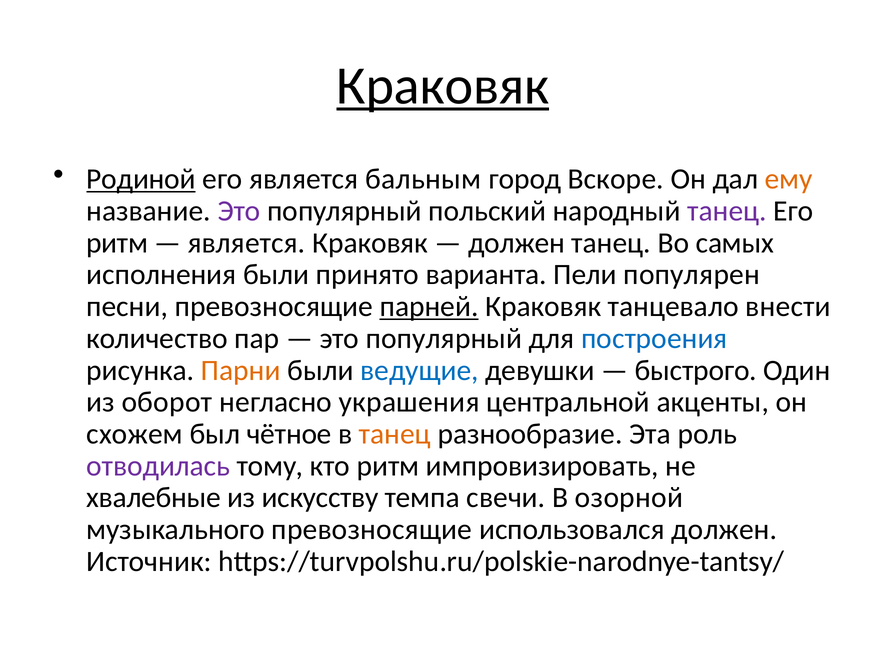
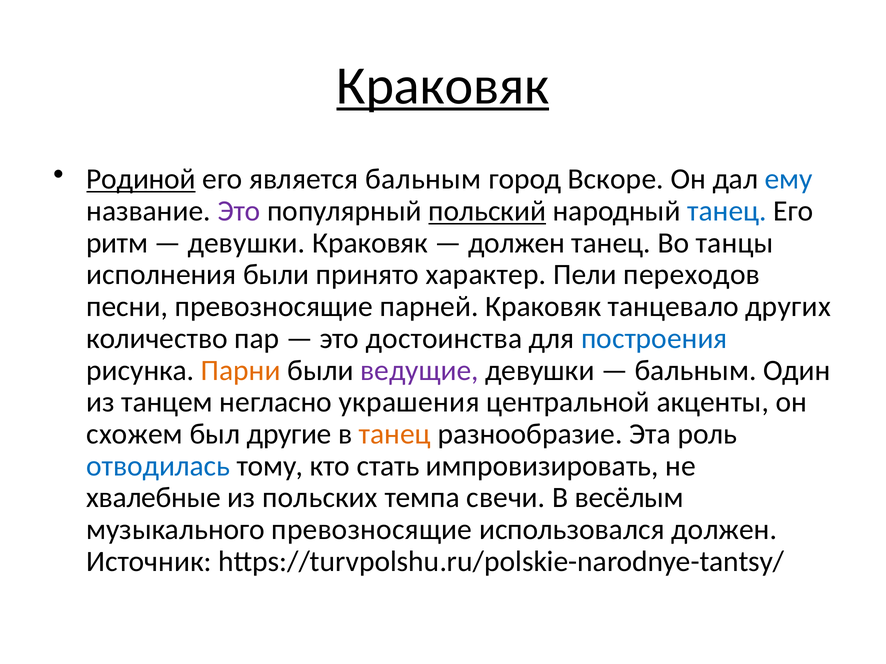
ему colour: orange -> blue
польский underline: none -> present
танец at (727, 211) colour: purple -> blue
является at (246, 243): является -> девушки
самых: самых -> танцы
варианта: варианта -> характер
популярен: популярен -> переходов
парней underline: present -> none
внести: внести -> других
популярный at (444, 339): популярный -> достоинства
ведущие colour: blue -> purple
быстрого at (696, 371): быстрого -> бальным
оборот: оборот -> танцем
чётное: чётное -> другие
отводилась colour: purple -> blue
кто ритм: ритм -> стать
искусству: искусству -> польских
озорной: озорной -> весёлым
